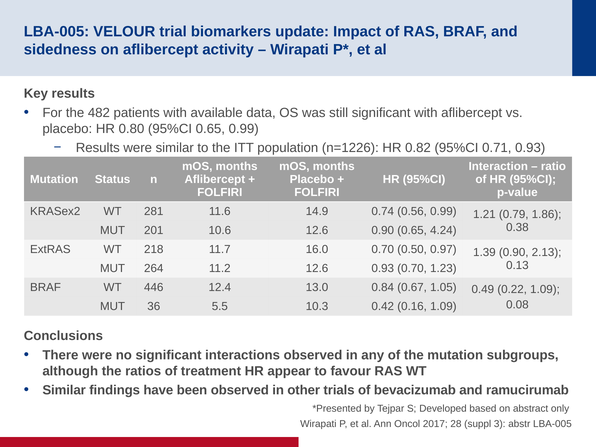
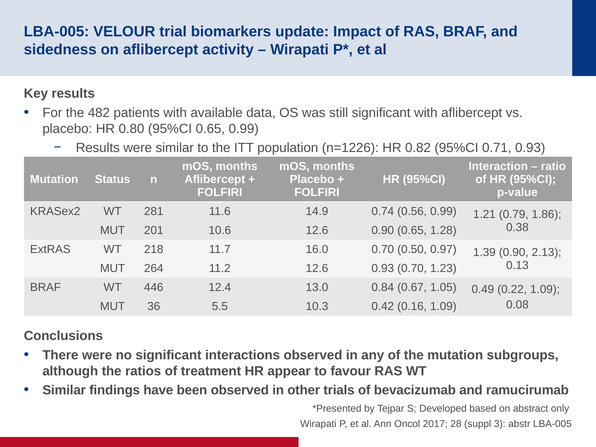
4.24: 4.24 -> 1.28
